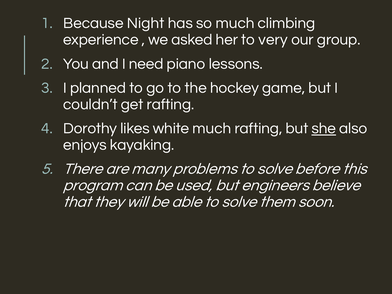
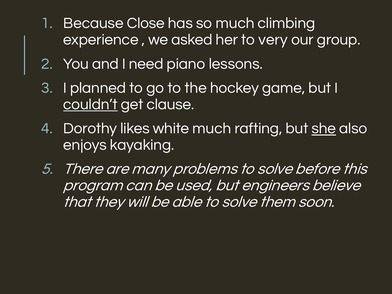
Night: Night -> Close
couldn’t underline: none -> present
get rafting: rafting -> clause
